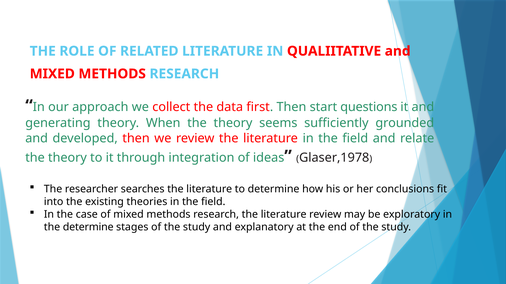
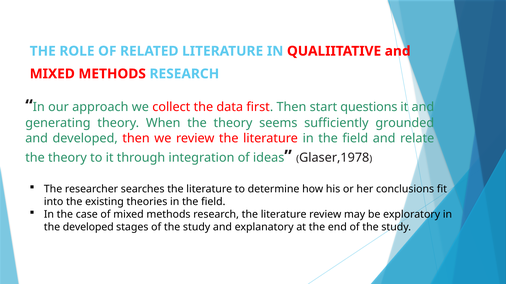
the determine: determine -> developed
